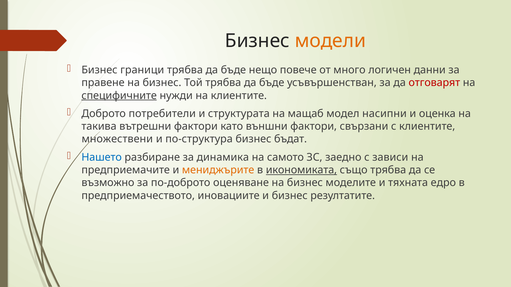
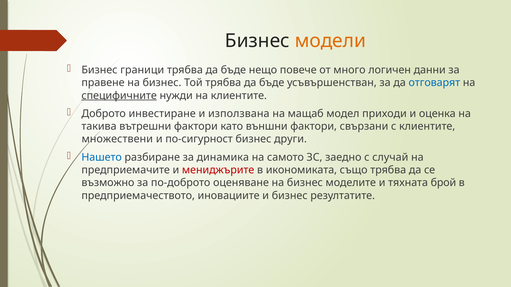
отговарят colour: red -> blue
потребители: потребители -> инвестиране
структурата: структурата -> използвана
насипни: насипни -> приходи
по-структура: по-структура -> по-сигурност
бъдат: бъдат -> други
зависи: зависи -> случай
мениджърите colour: orange -> red
икономиката underline: present -> none
едро: едро -> брой
